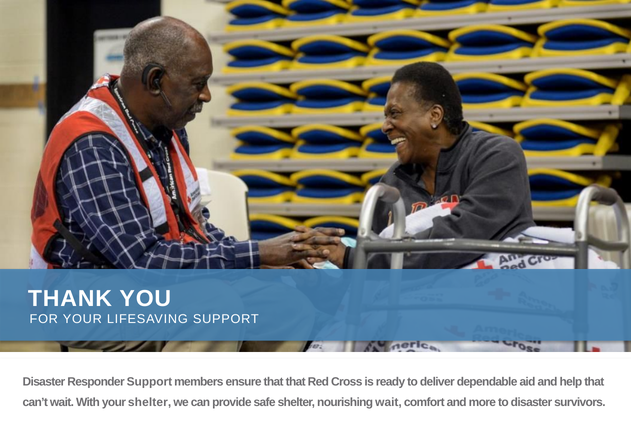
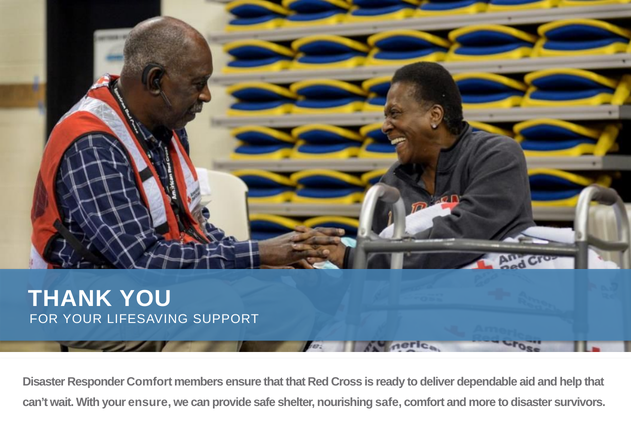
Responder Support: Support -> Comfort
your shelter: shelter -> ensure
nourishing wait: wait -> safe
